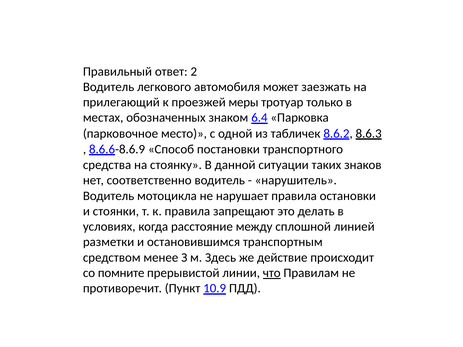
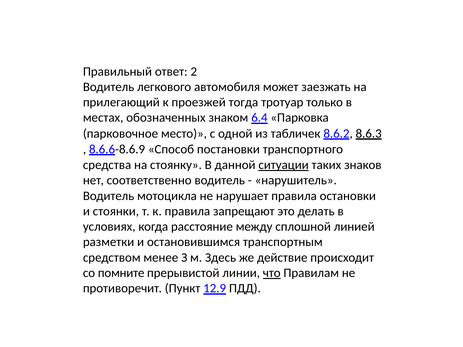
меры: меры -> тогда
ситуации underline: none -> present
10.9: 10.9 -> 12.9
